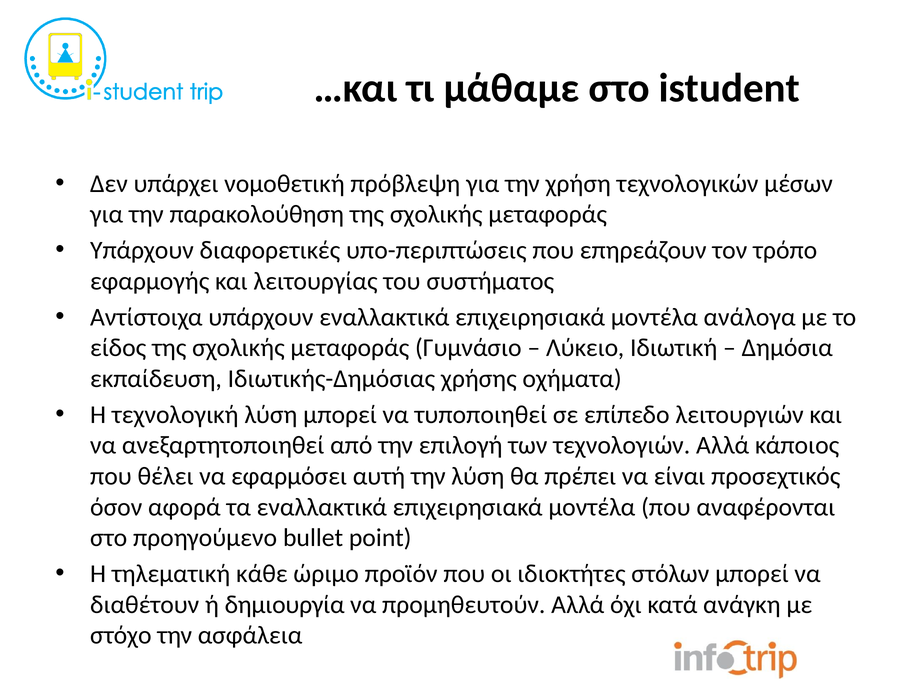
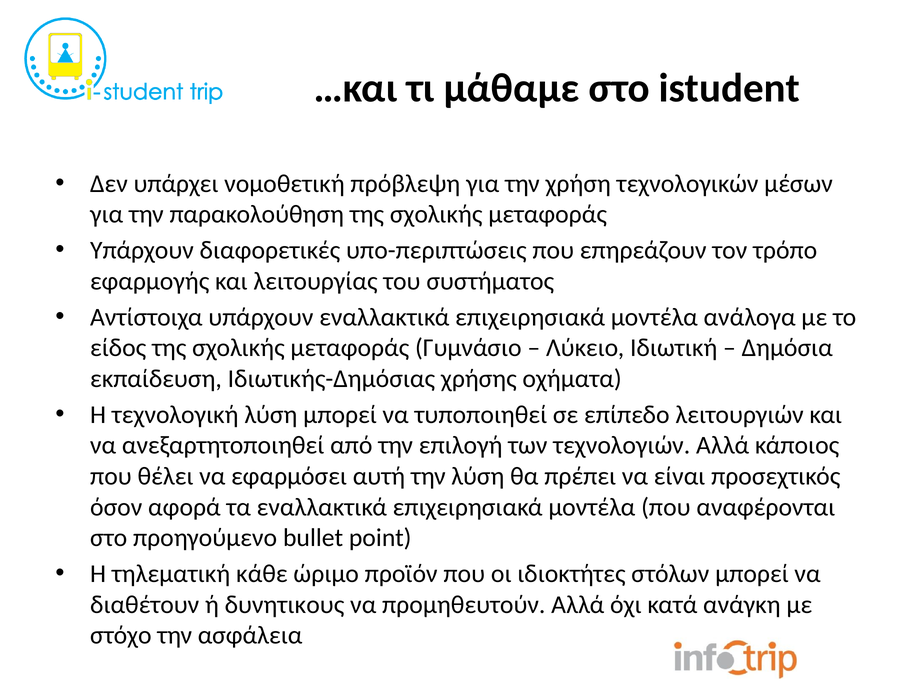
δημιουργία: δημιουργία -> δυνητικους
